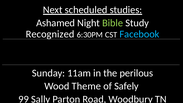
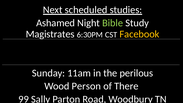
Recognized: Recognized -> Magistrates
Facebook colour: light blue -> yellow
Theme: Theme -> Person
Safely: Safely -> There
